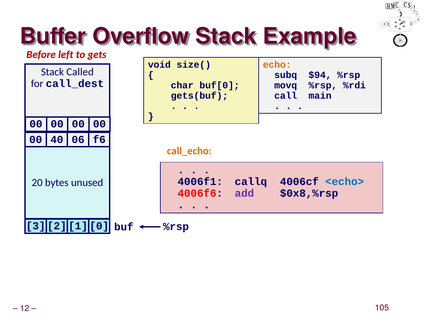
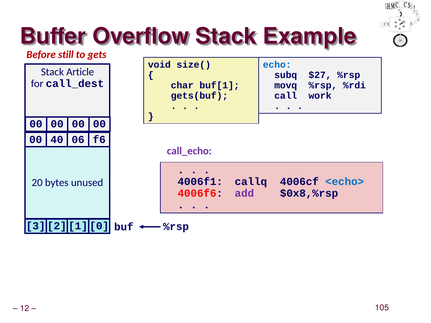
left: left -> still
echo colour: orange -> blue
Called: Called -> Article
$94: $94 -> $27
buf[0: buf[0 -> buf[1
main: main -> work
call_echo colour: orange -> purple
